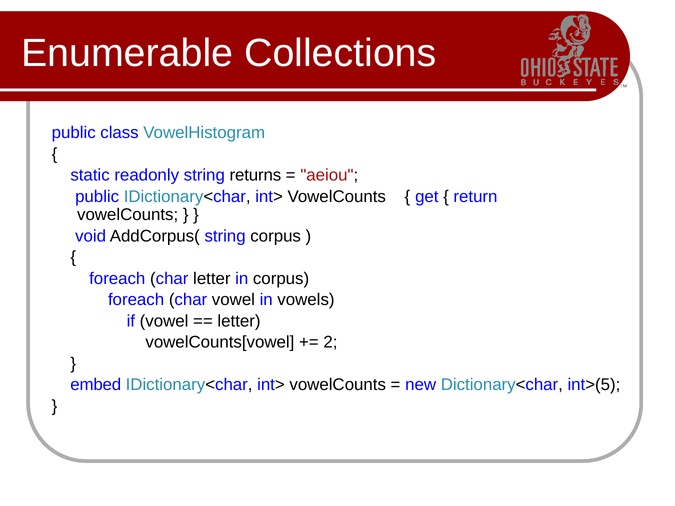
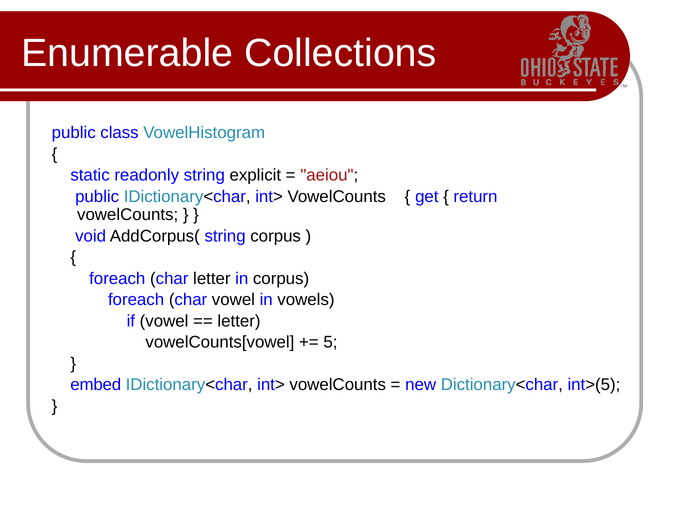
returns: returns -> explicit
2: 2 -> 5
